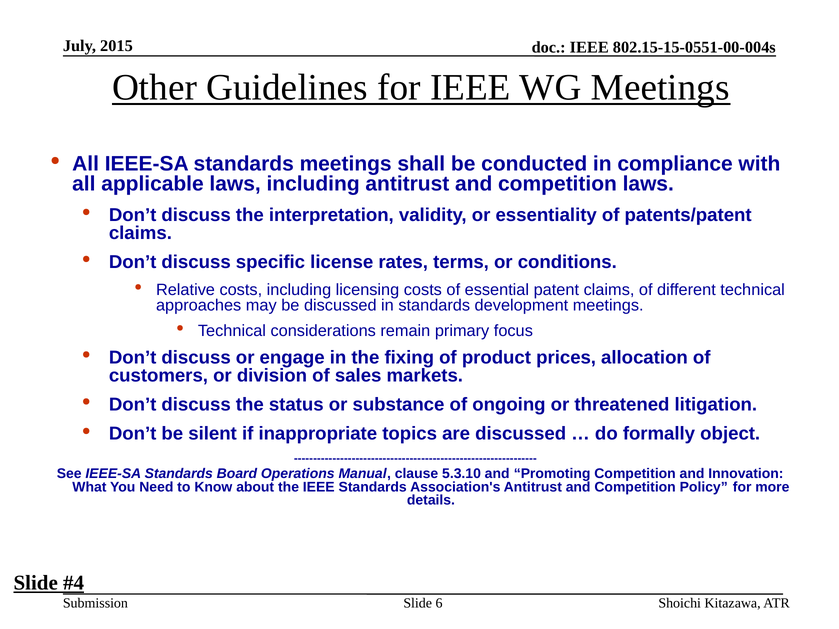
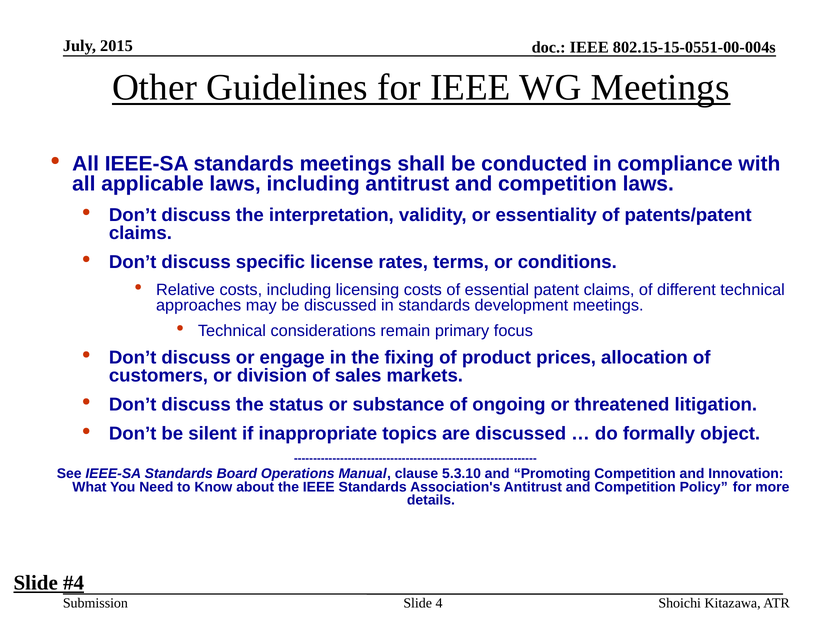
6: 6 -> 4
